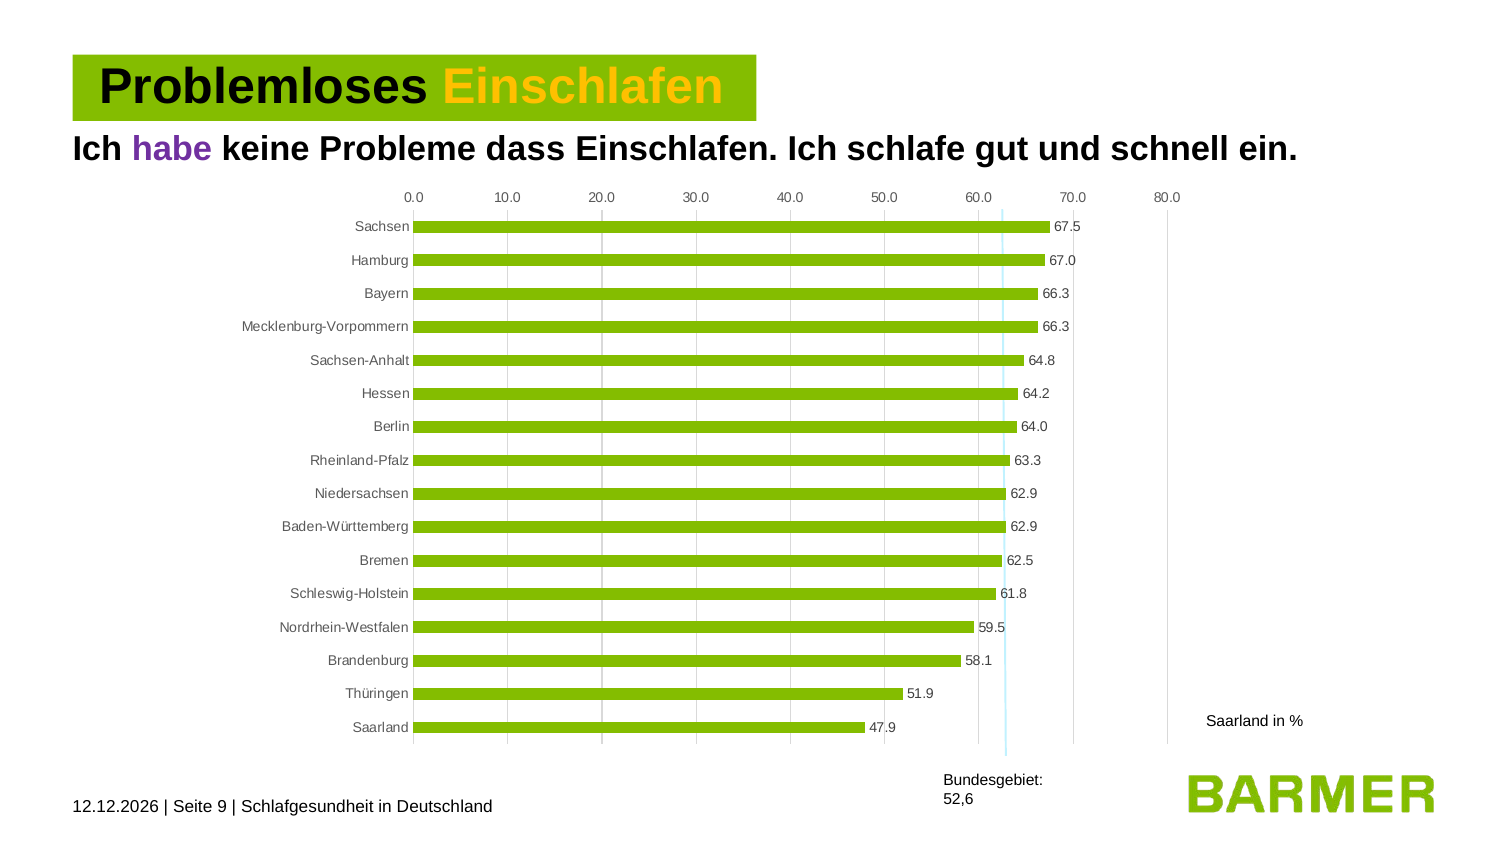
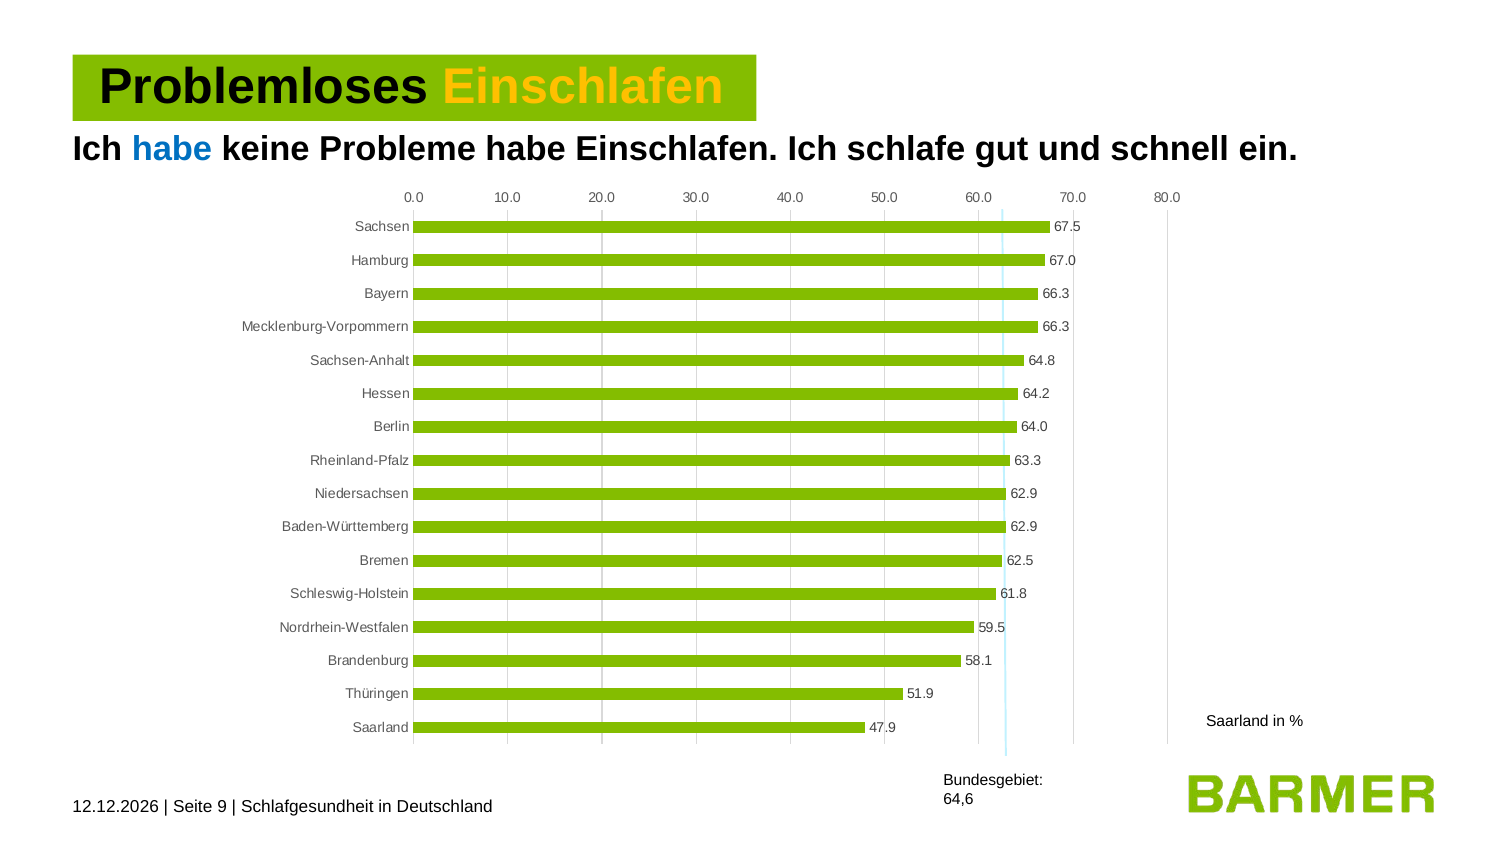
habe at (172, 149) colour: purple -> blue
Probleme dass: dass -> habe
52,6: 52,6 -> 64,6
